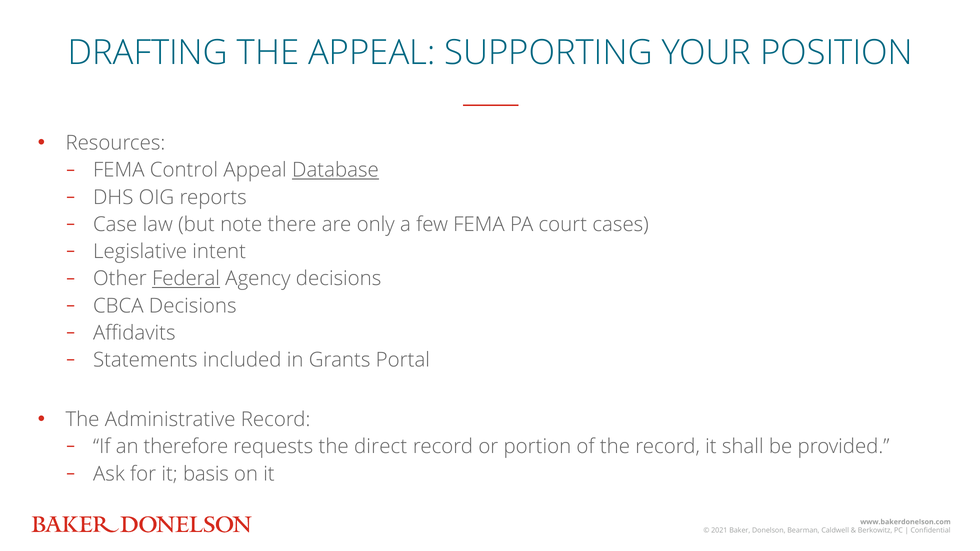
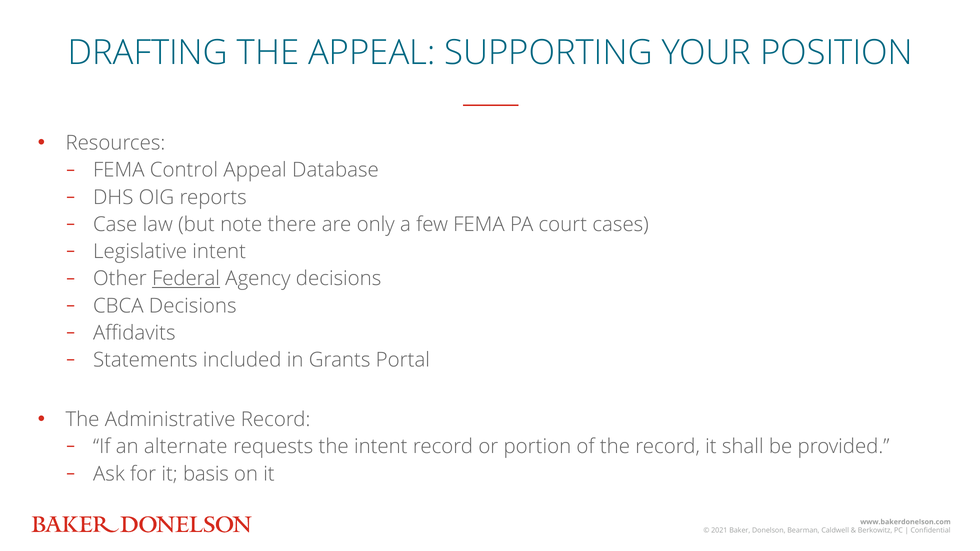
Database underline: present -> none
therefore: therefore -> alternate
the direct: direct -> intent
